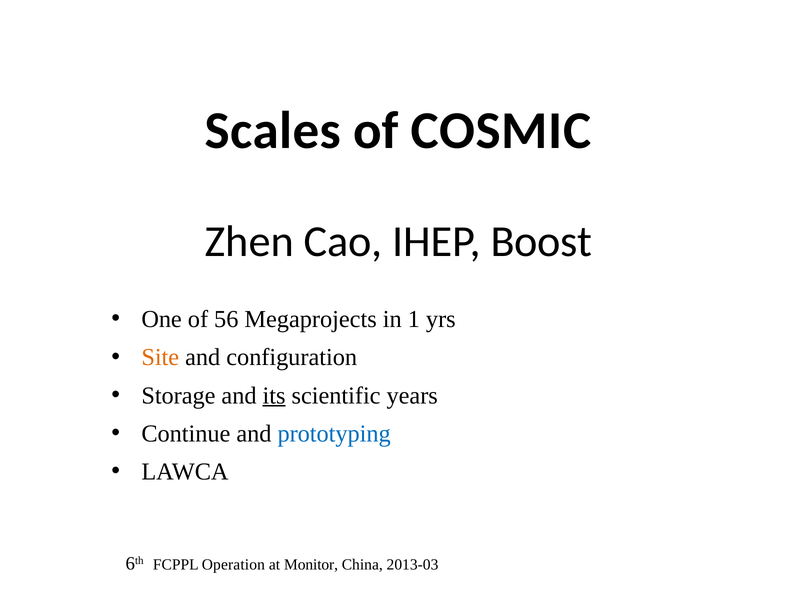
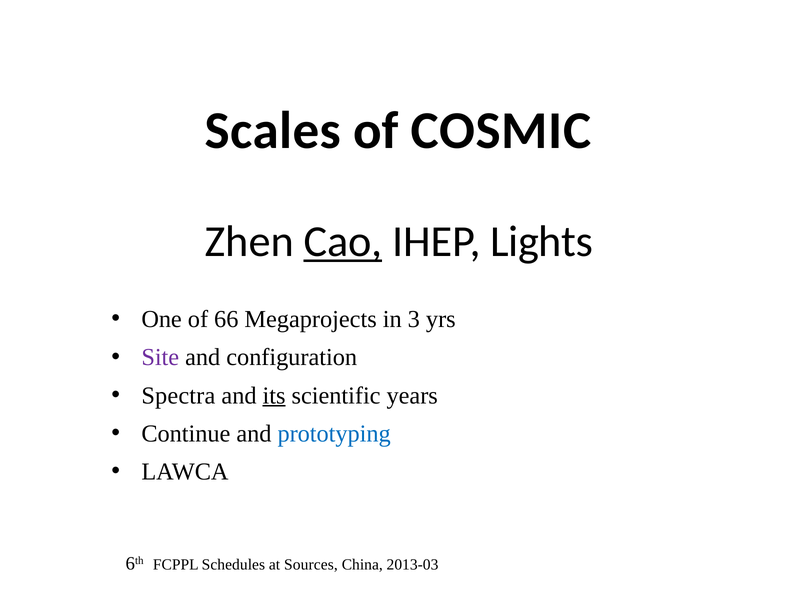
Cao underline: none -> present
Boost: Boost -> Lights
56: 56 -> 66
1: 1 -> 3
Site colour: orange -> purple
Storage: Storage -> Spectra
Operation: Operation -> Schedules
Monitor: Monitor -> Sources
